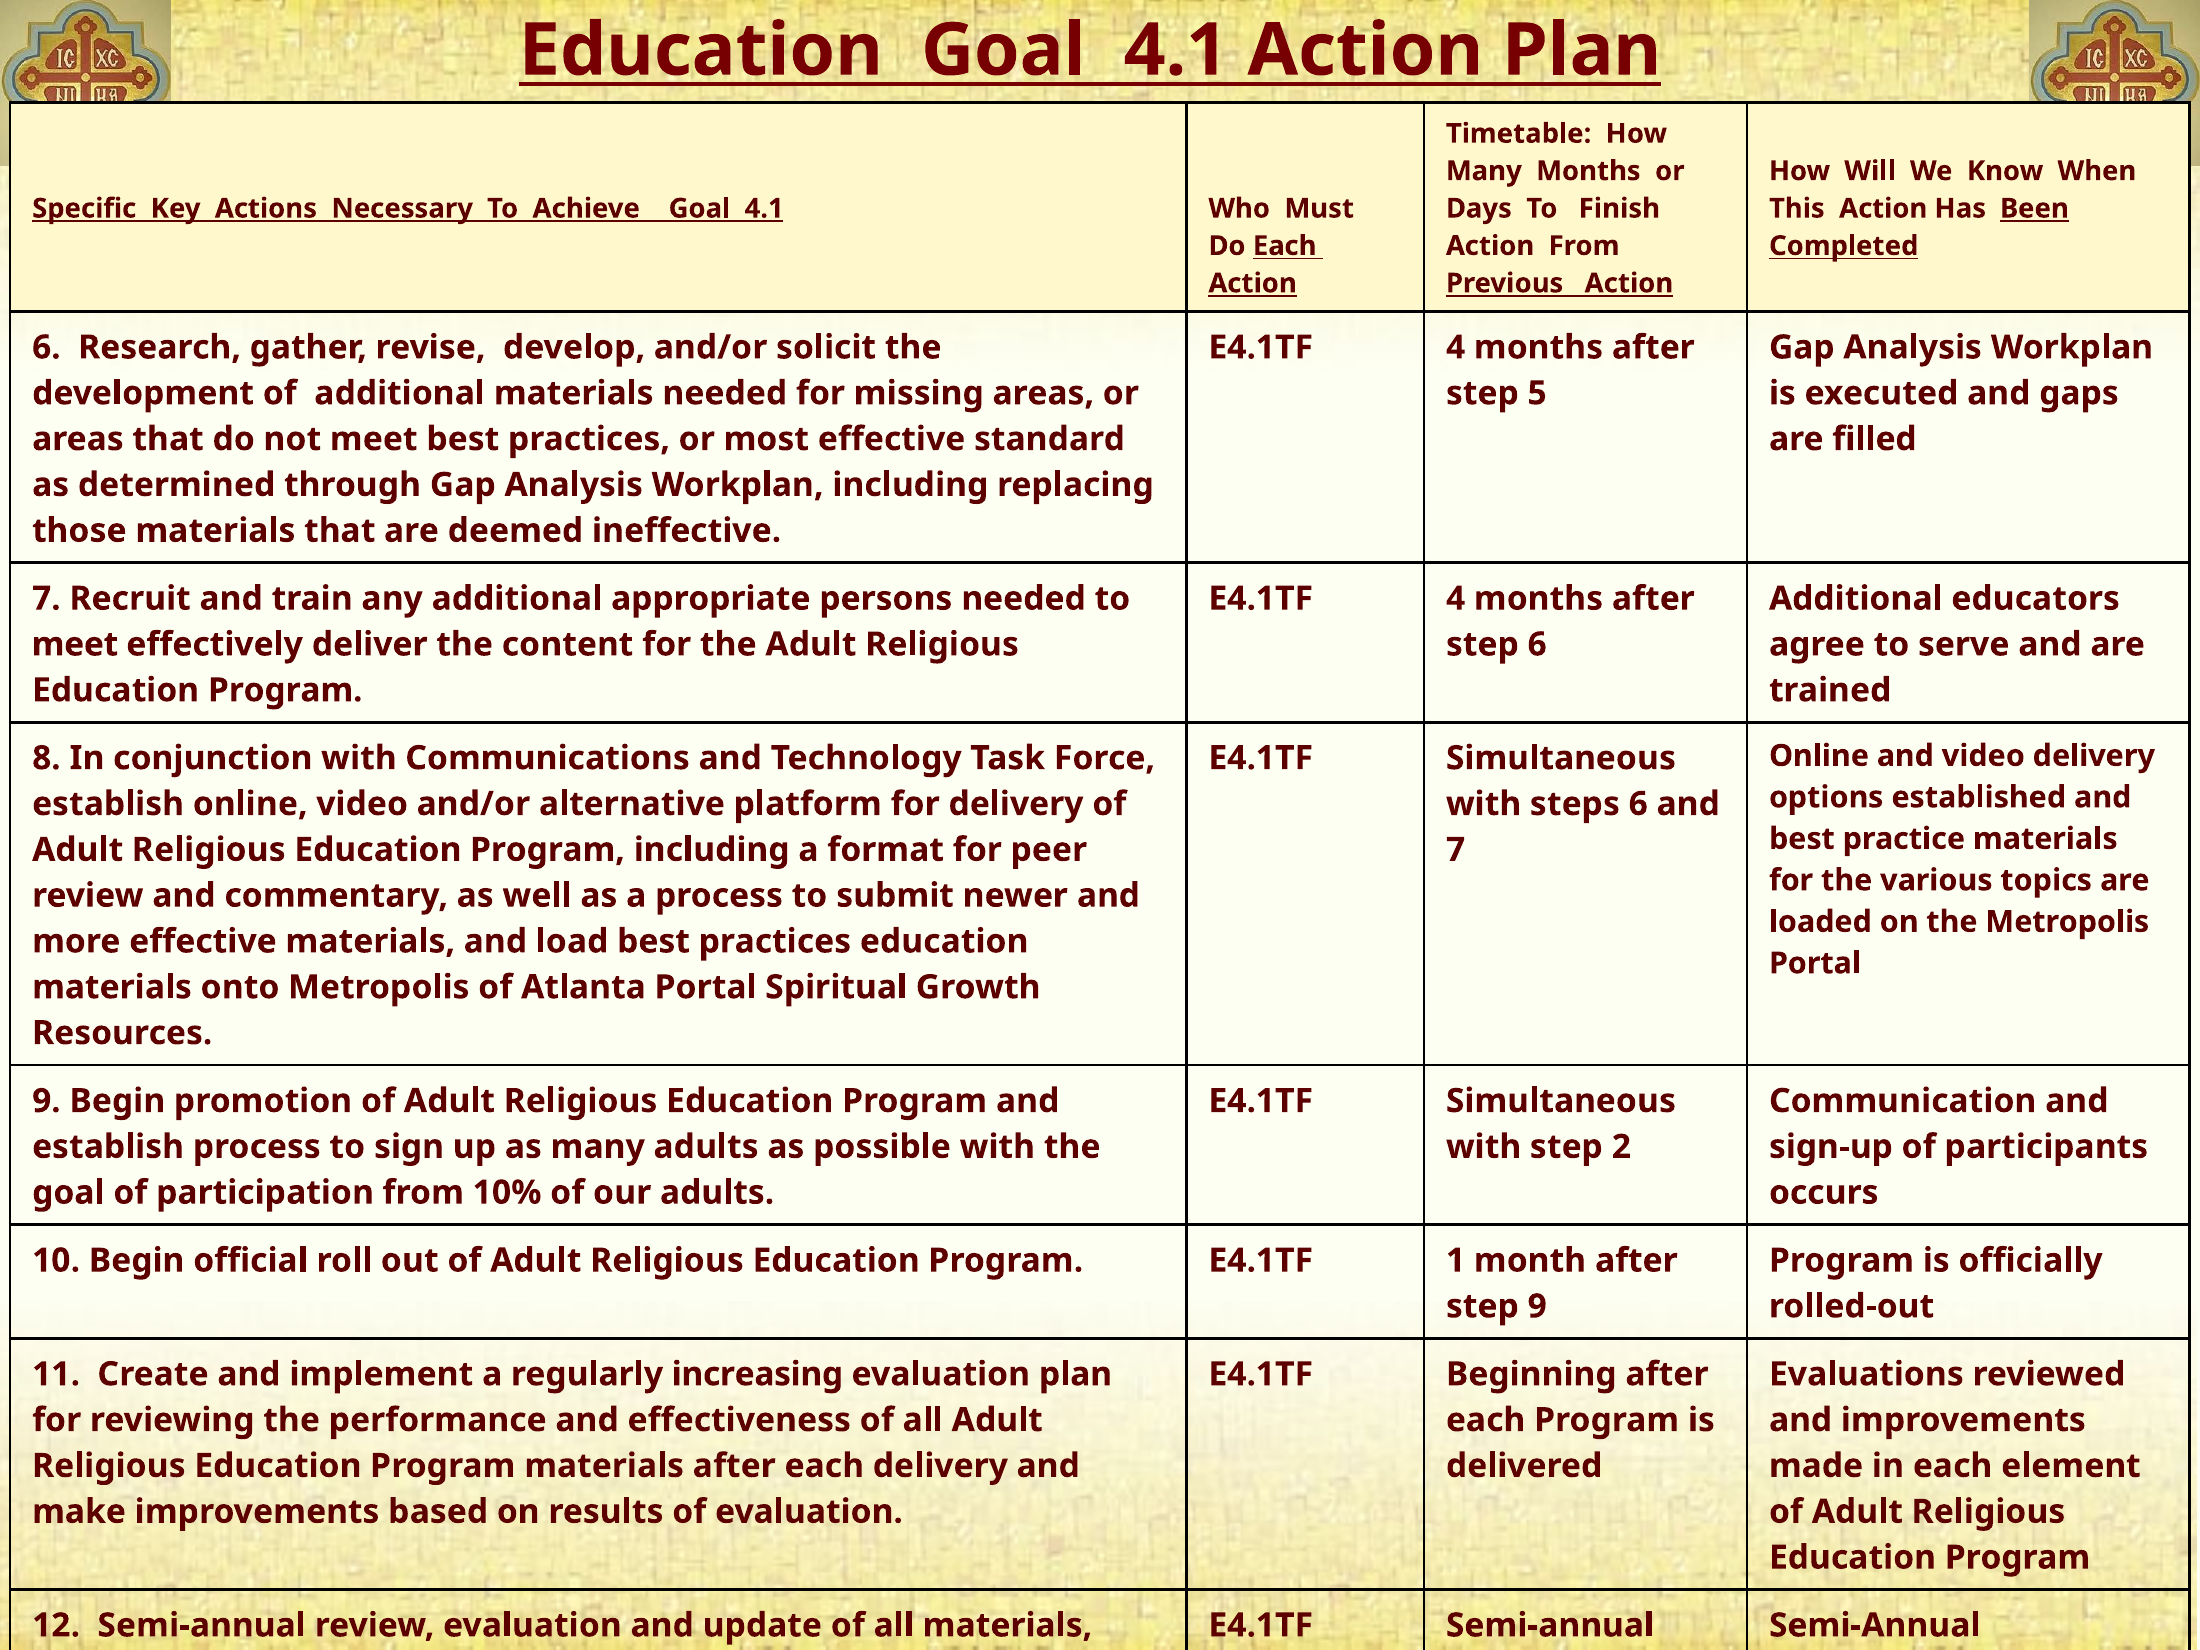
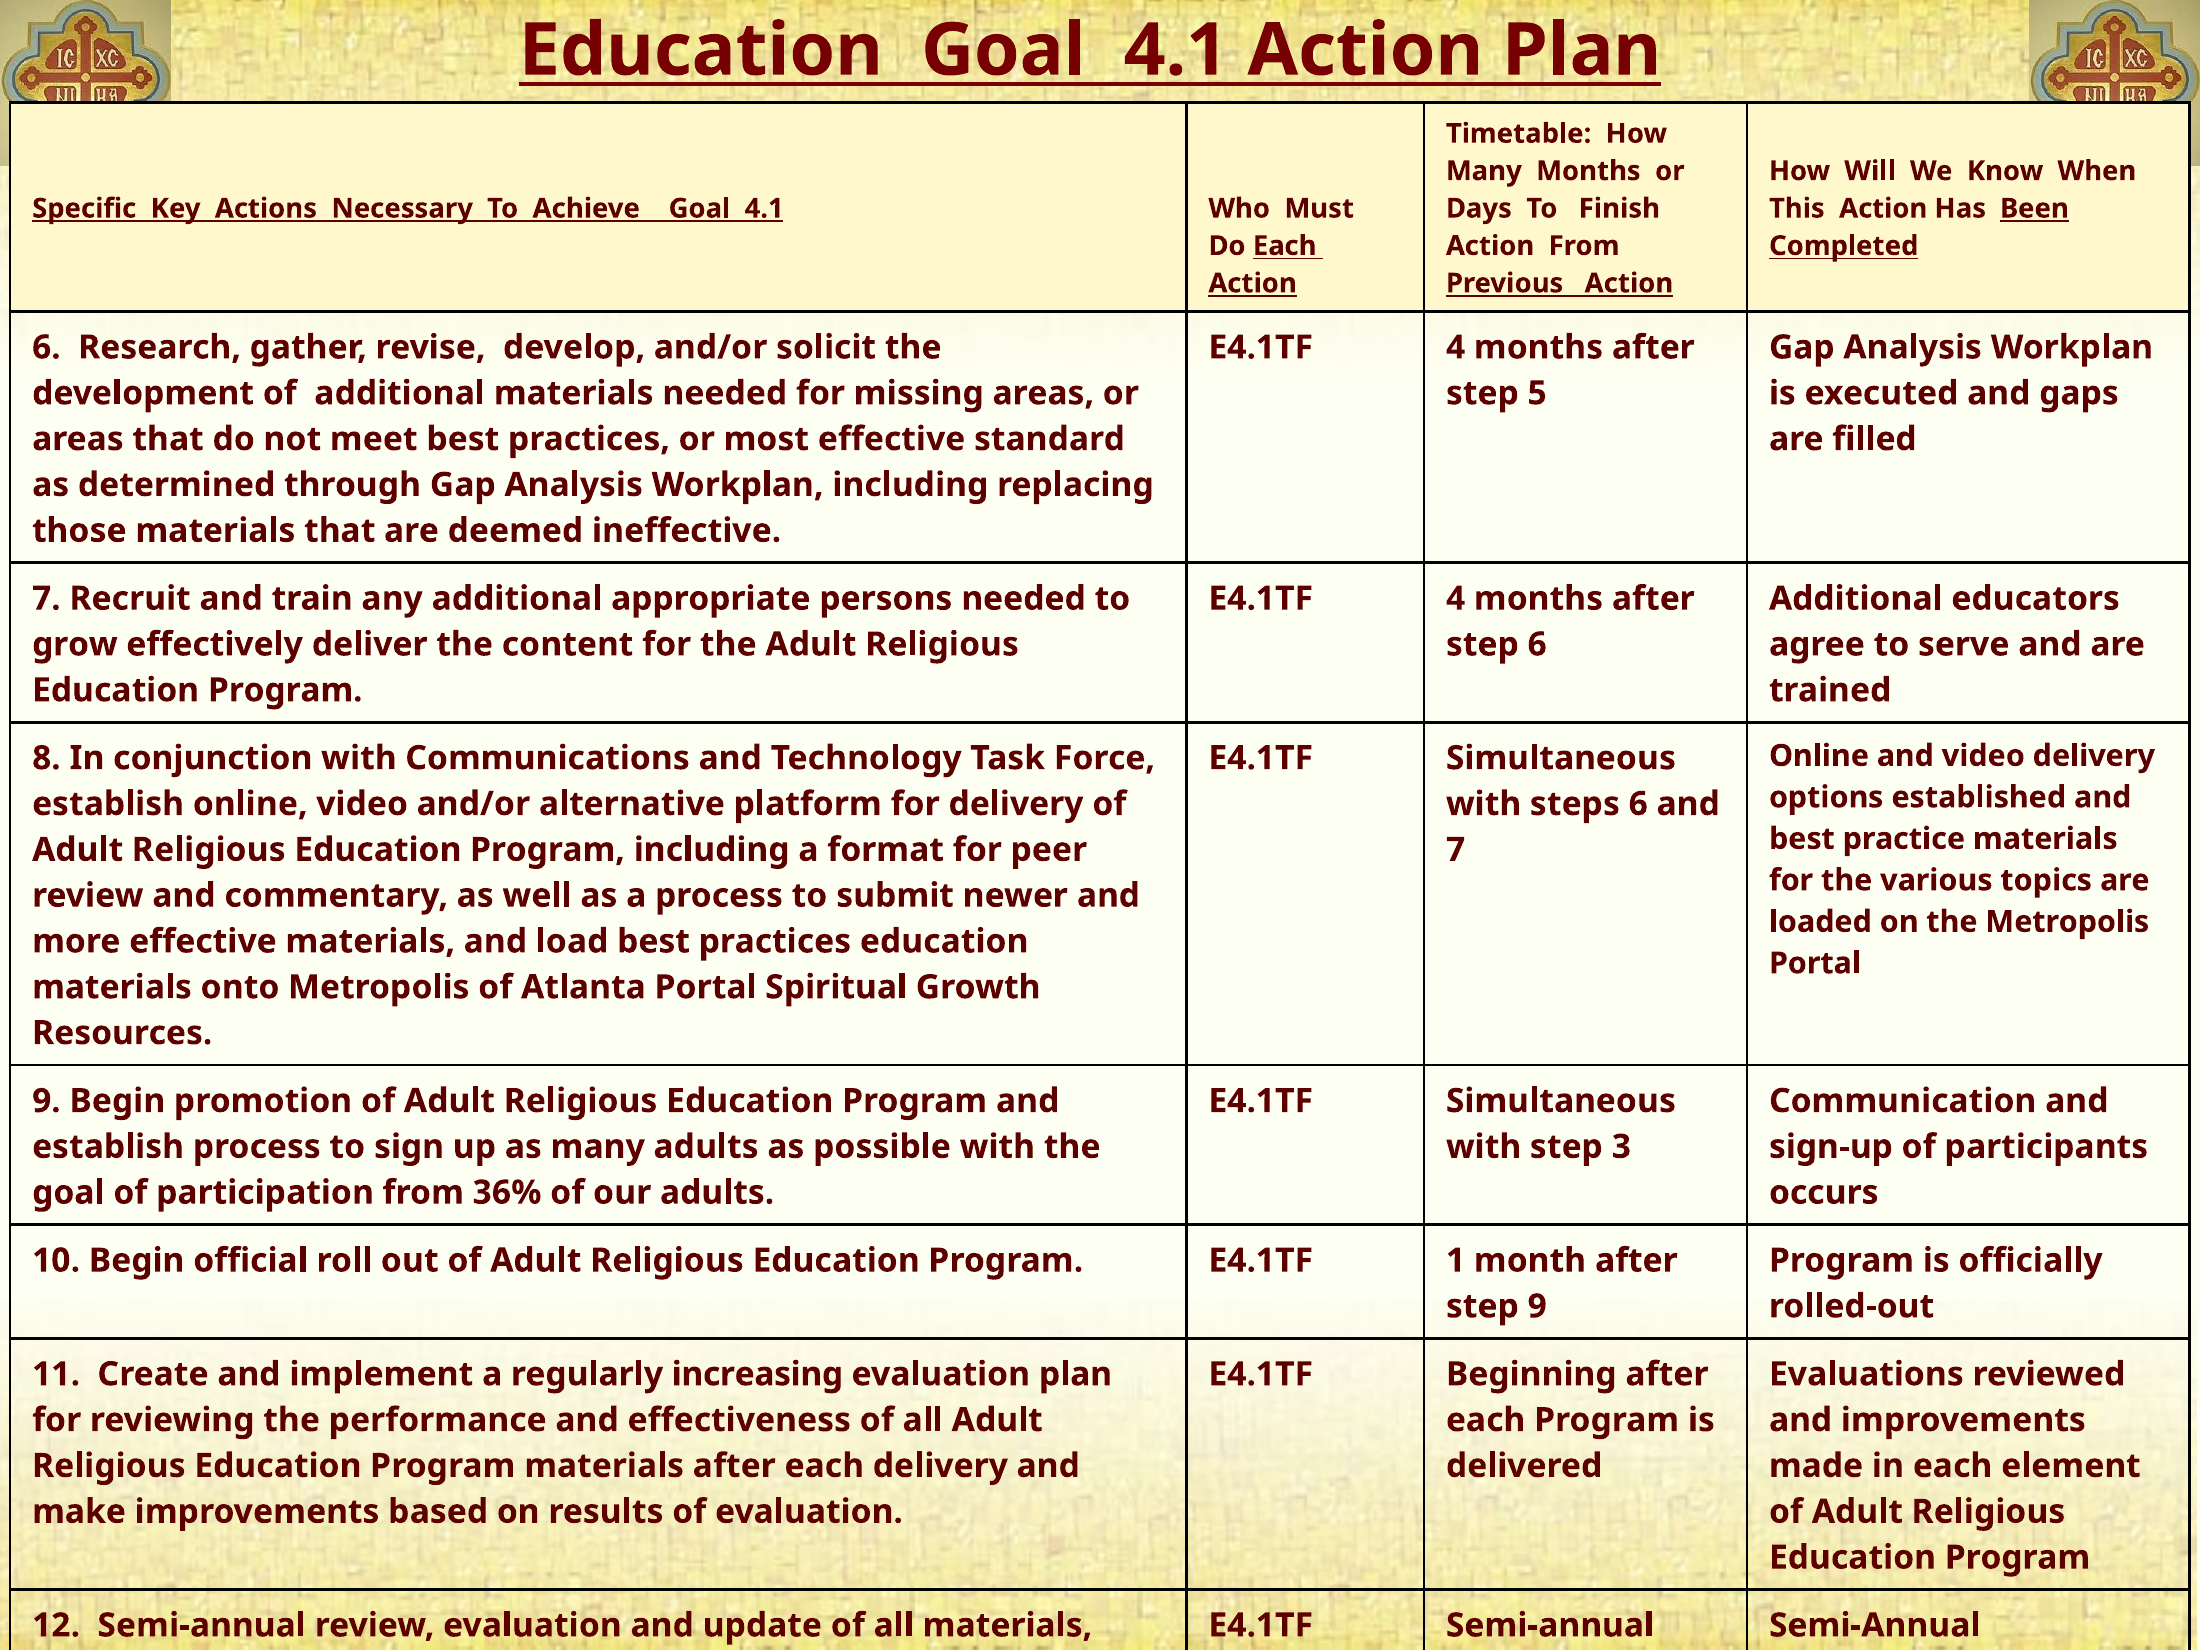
meet at (75, 644): meet -> grow
2: 2 -> 3
10%: 10% -> 36%
